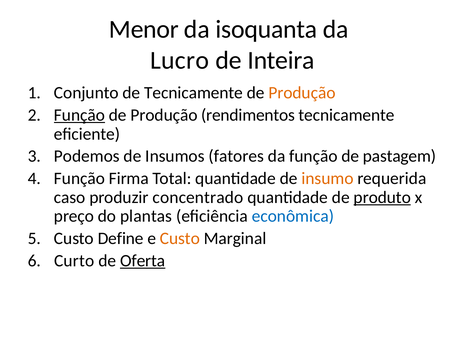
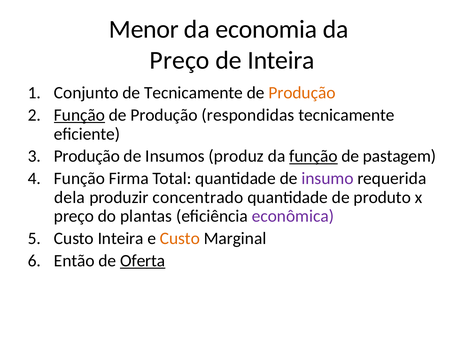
isoquanta: isoquanta -> economia
Lucro at (180, 60): Lucro -> Preço
rendimentos: rendimentos -> respondidas
Podemos at (87, 156): Podemos -> Produção
fatores: fatores -> produz
função at (313, 156) underline: none -> present
insumo colour: orange -> purple
caso: caso -> dela
produto underline: present -> none
econômica colour: blue -> purple
Custo Define: Define -> Inteira
Curto: Curto -> Então
